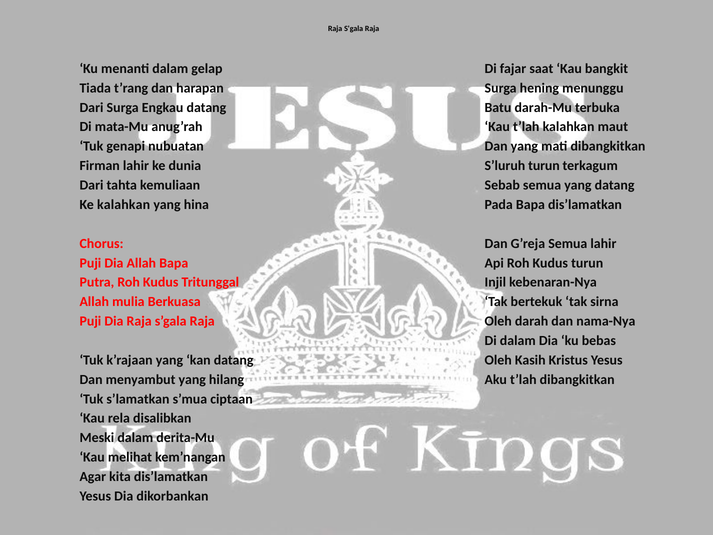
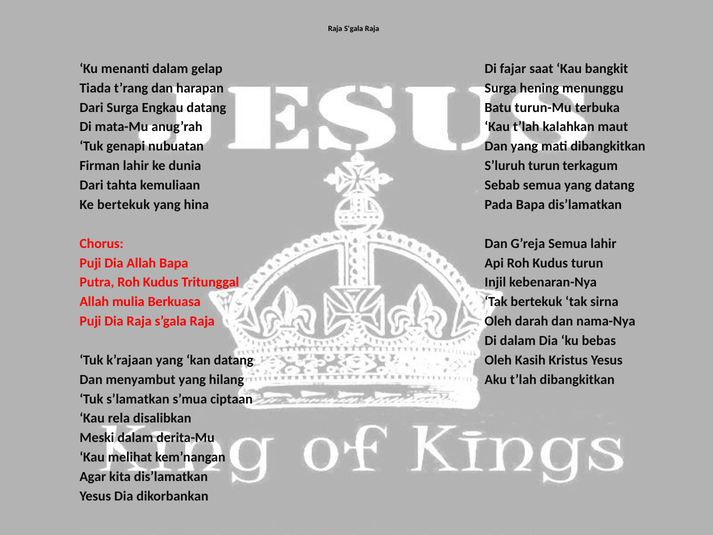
darah-Mu: darah-Mu -> turun-Mu
Ke kalahkan: kalahkan -> bertekuk
